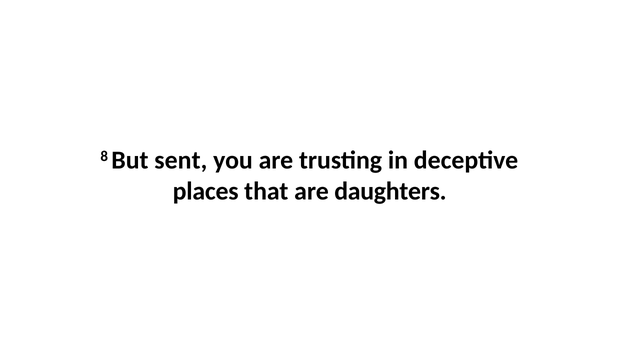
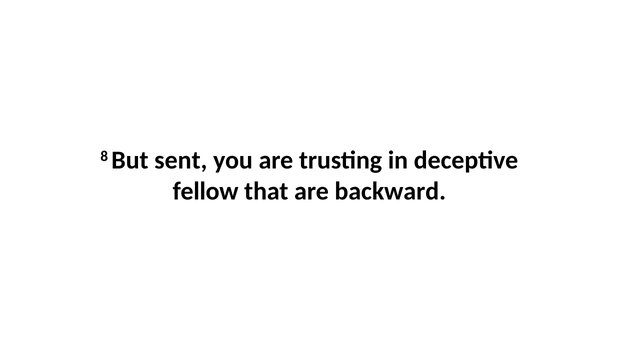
places: places -> fellow
daughters: daughters -> backward
